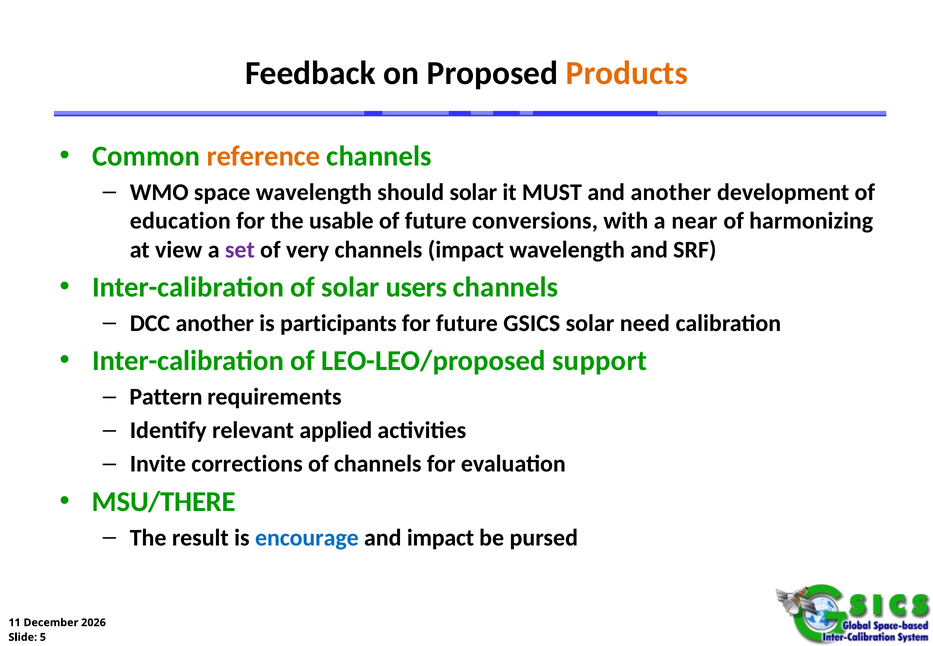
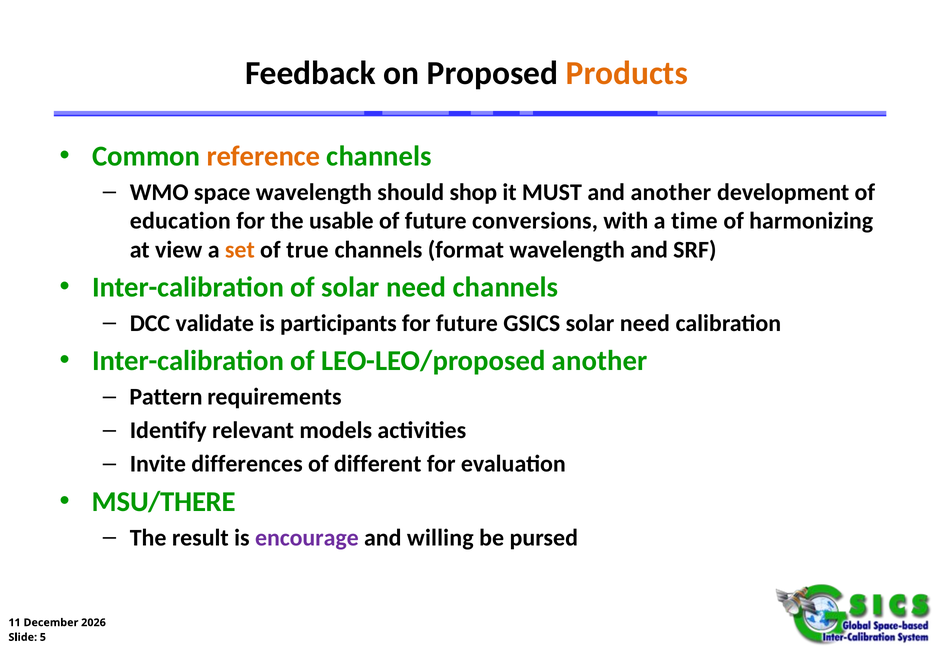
should solar: solar -> shop
near: near -> time
set colour: purple -> orange
very: very -> true
channels impact: impact -> format
of solar users: users -> need
DCC another: another -> validate
LEO-LEO/proposed support: support -> another
applied: applied -> models
corrections: corrections -> differences
of channels: channels -> different
encourage colour: blue -> purple
and impact: impact -> willing
